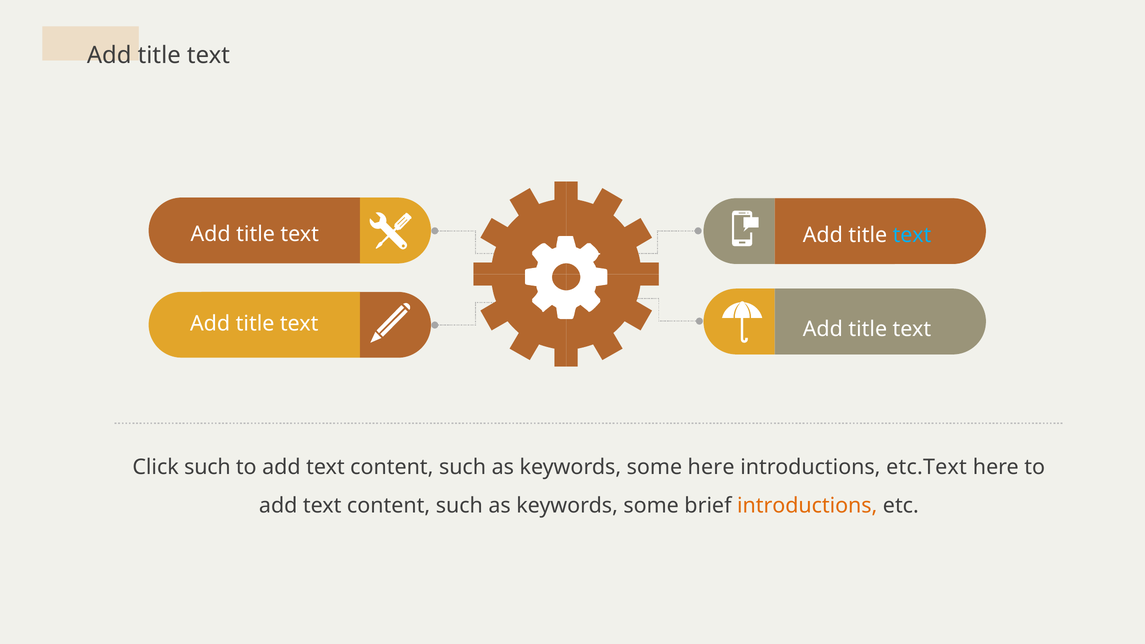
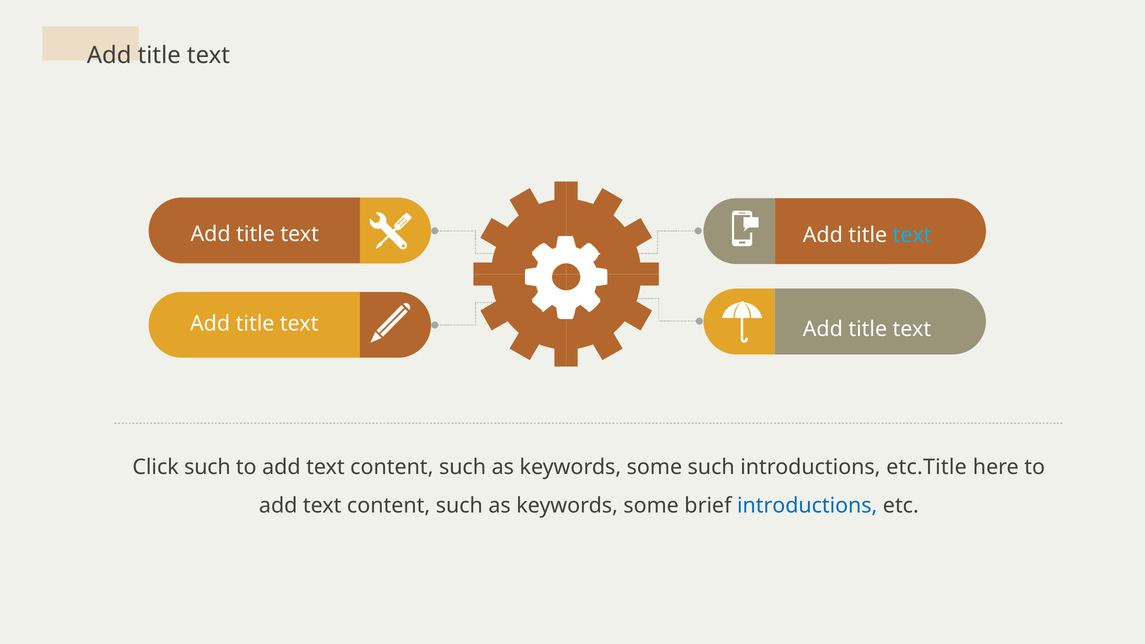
some here: here -> such
etc.Text: etc.Text -> etc.Title
introductions at (807, 506) colour: orange -> blue
